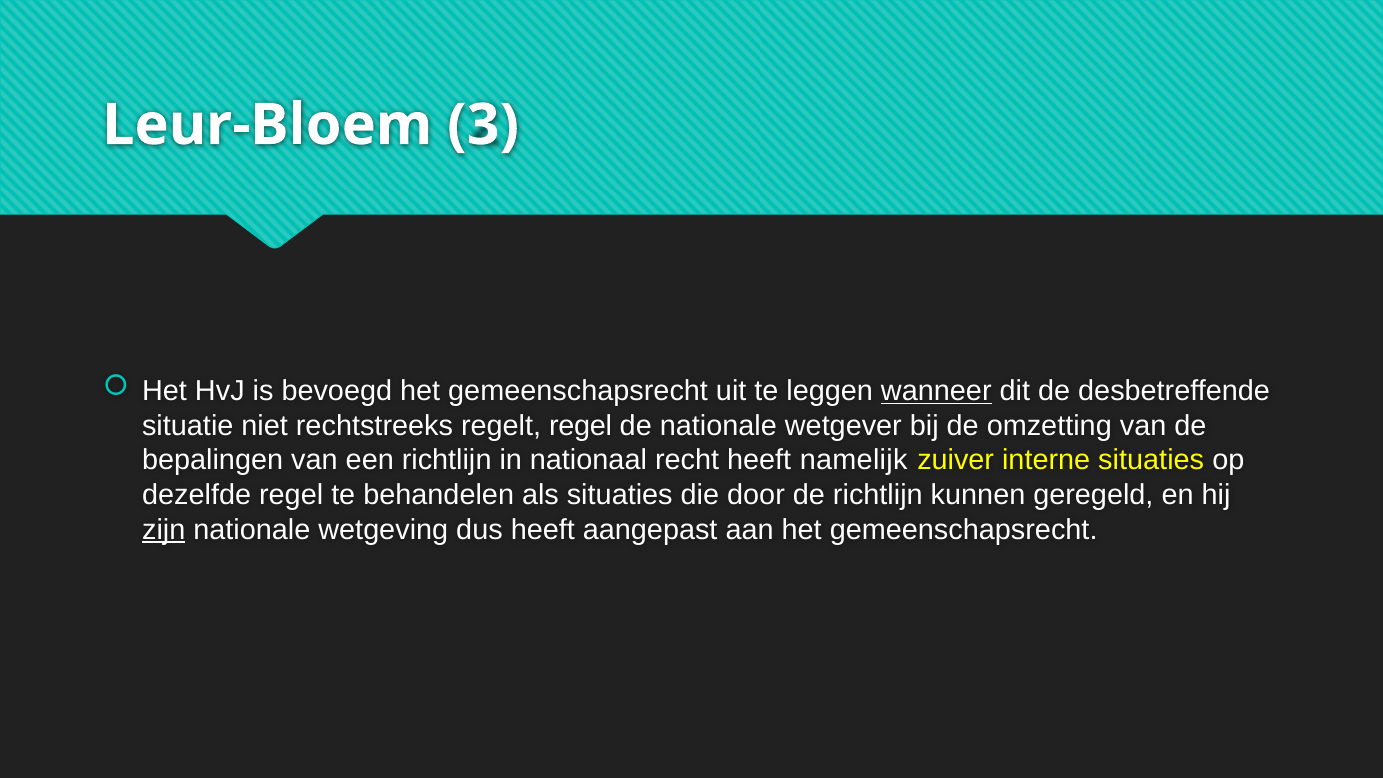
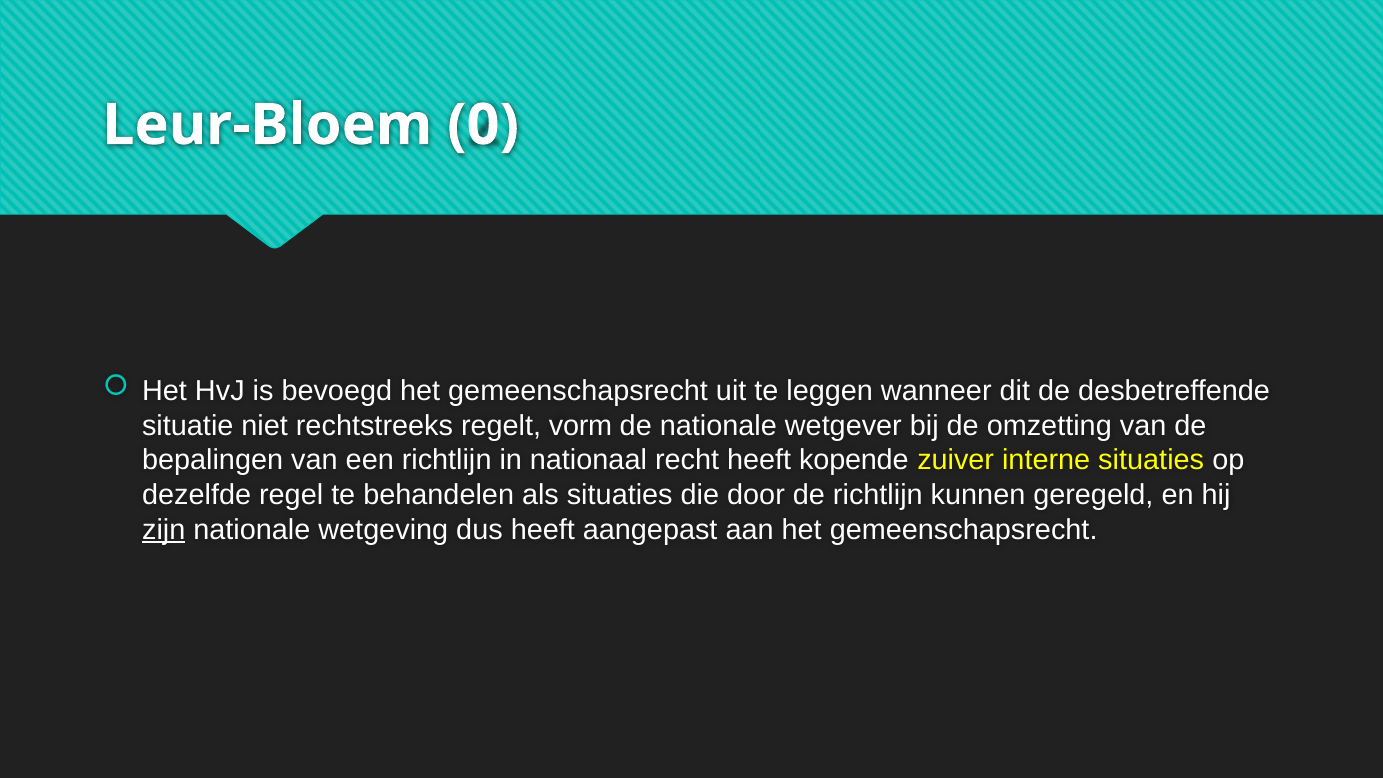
3: 3 -> 0
wanneer underline: present -> none
regelt regel: regel -> vorm
namelijk: namelijk -> kopende
